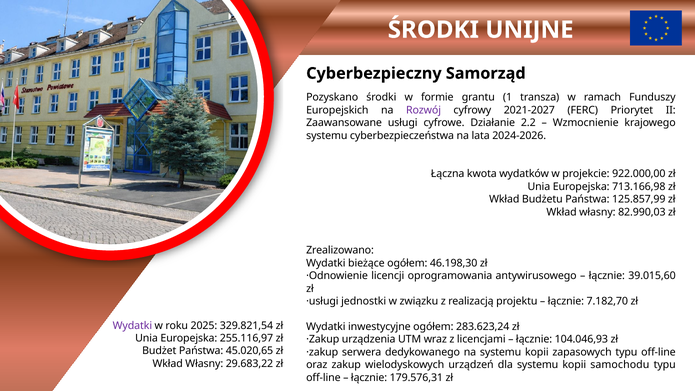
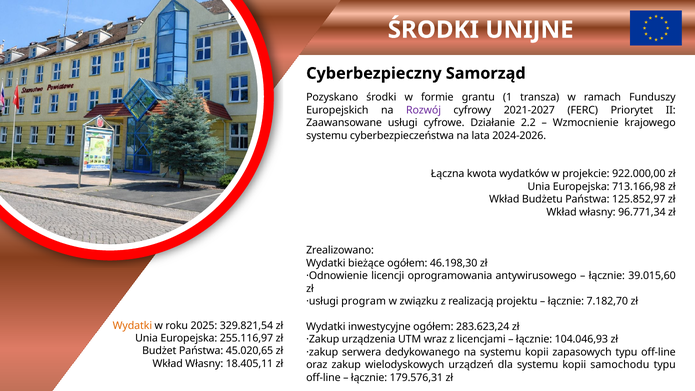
125.857,99: 125.857,99 -> 125.852,97
82.990,03: 82.990,03 -> 96.771,34
jednostki: jednostki -> program
Wydatki at (132, 325) colour: purple -> orange
29.683,22: 29.683,22 -> 18.405,11
